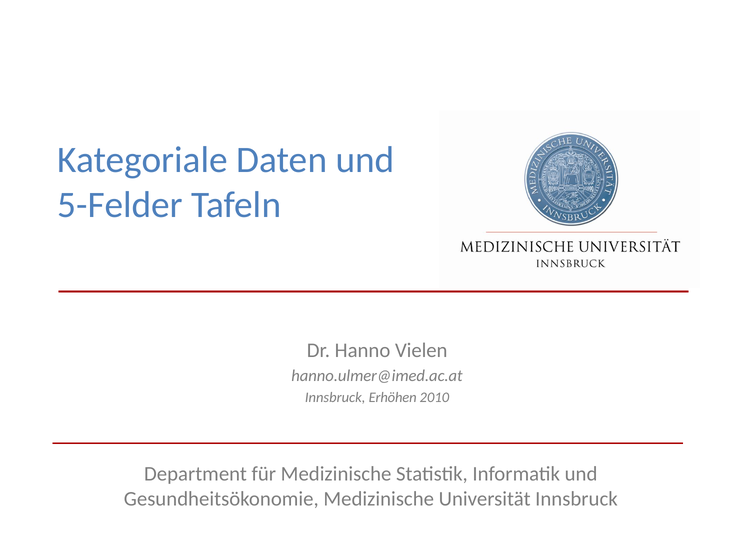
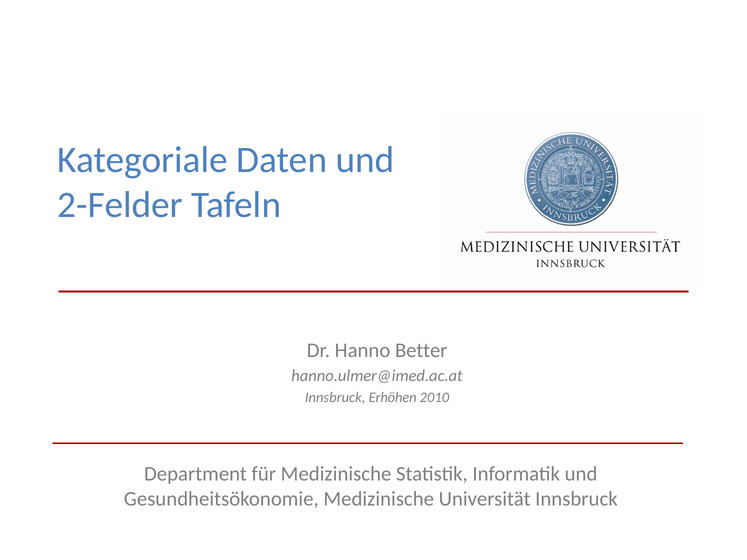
5-Felder: 5-Felder -> 2-Felder
Vielen: Vielen -> Better
